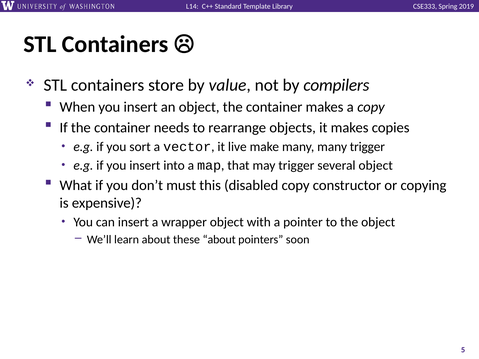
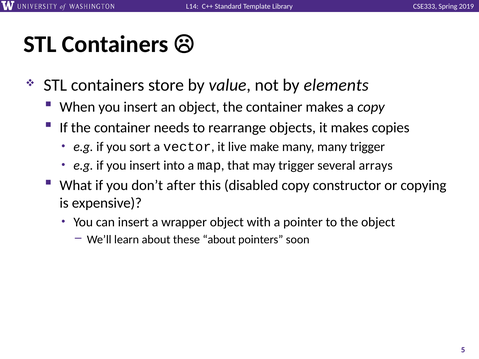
compilers: compilers -> elements
several object: object -> arrays
must: must -> after
